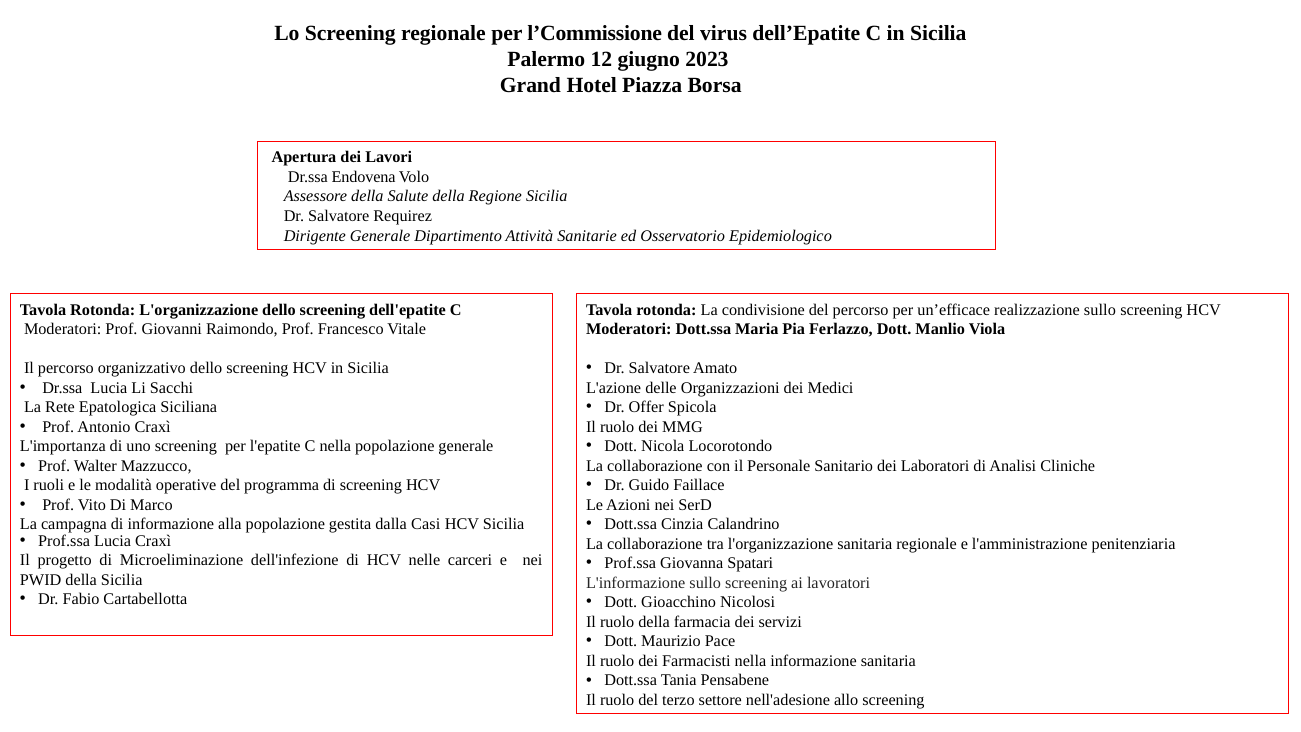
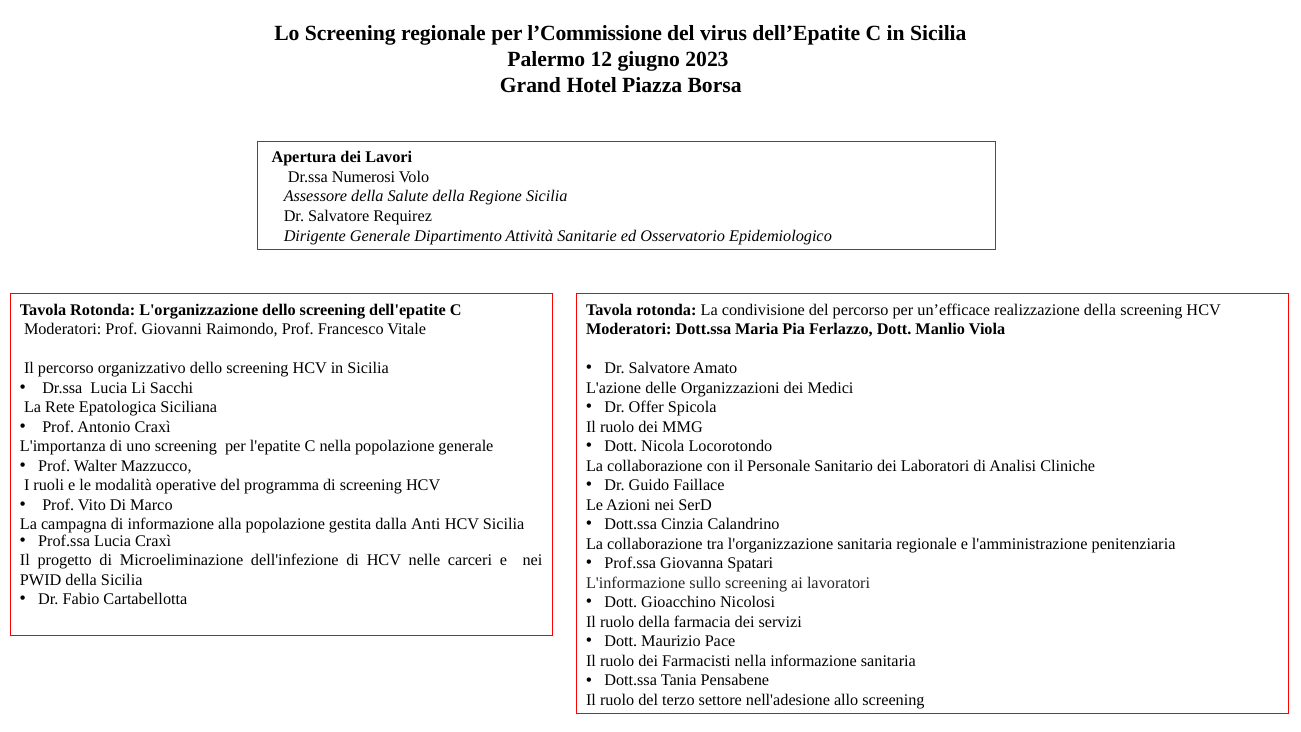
Endovena: Endovena -> Numerosi
realizzazione sullo: sullo -> della
Casi: Casi -> Anti
